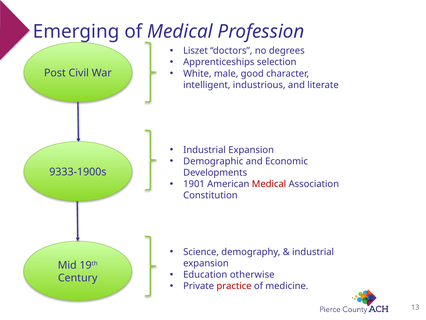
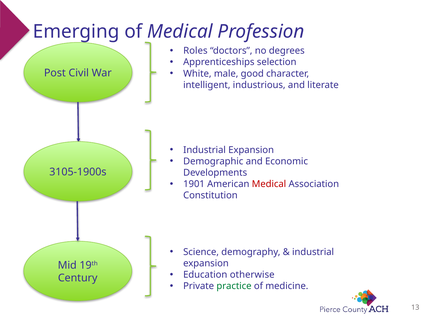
Liszet: Liszet -> Roles
9333-1900s: 9333-1900s -> 3105-1900s
practice colour: red -> green
